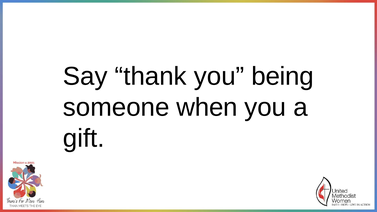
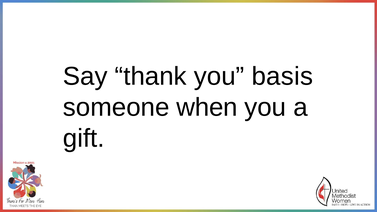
being: being -> basis
